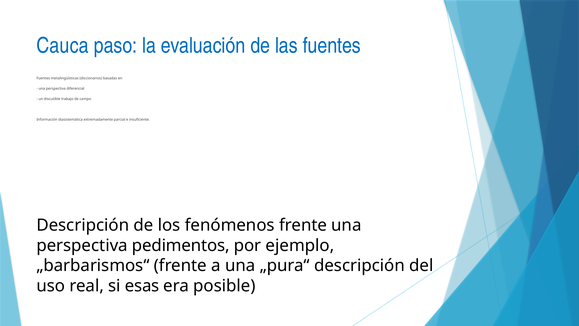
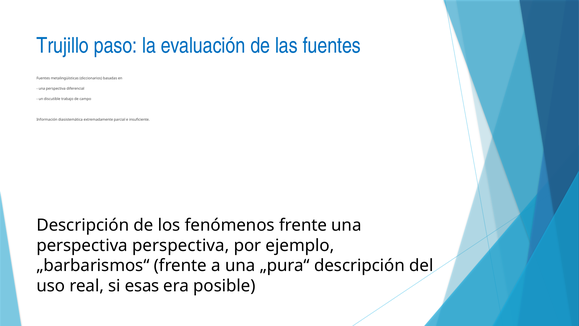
Cauca: Cauca -> Trujillo
perspectiva pedimentos: pedimentos -> perspectiva
